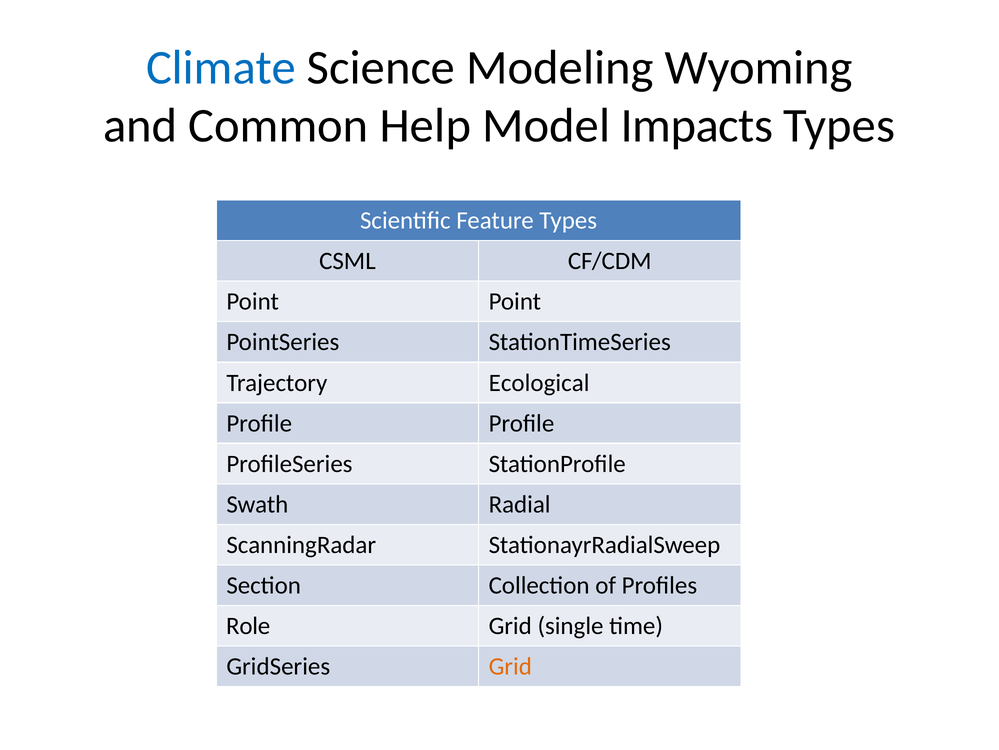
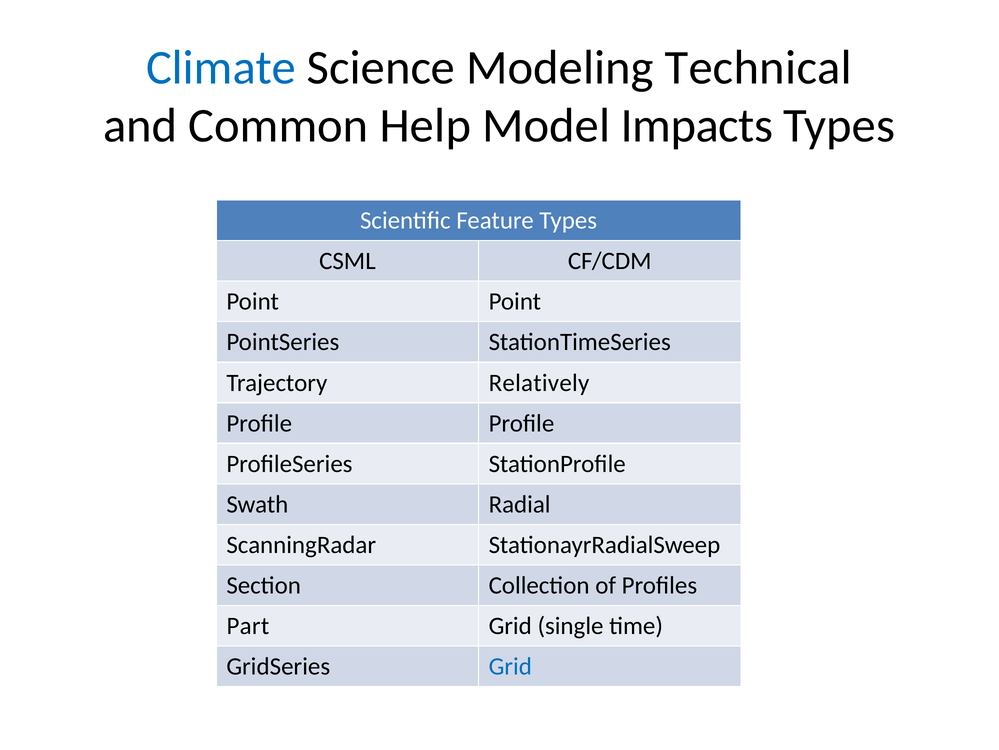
Wyoming: Wyoming -> Technical
Ecological: Ecological -> Relatively
Role: Role -> Part
Grid at (510, 666) colour: orange -> blue
